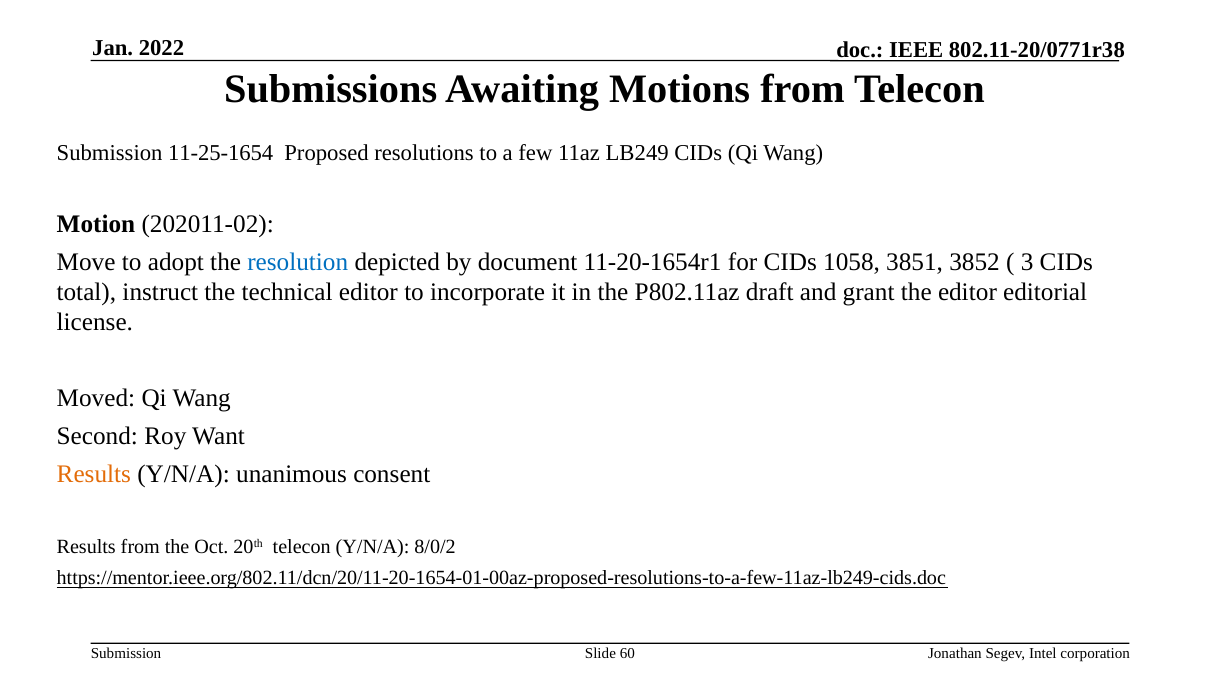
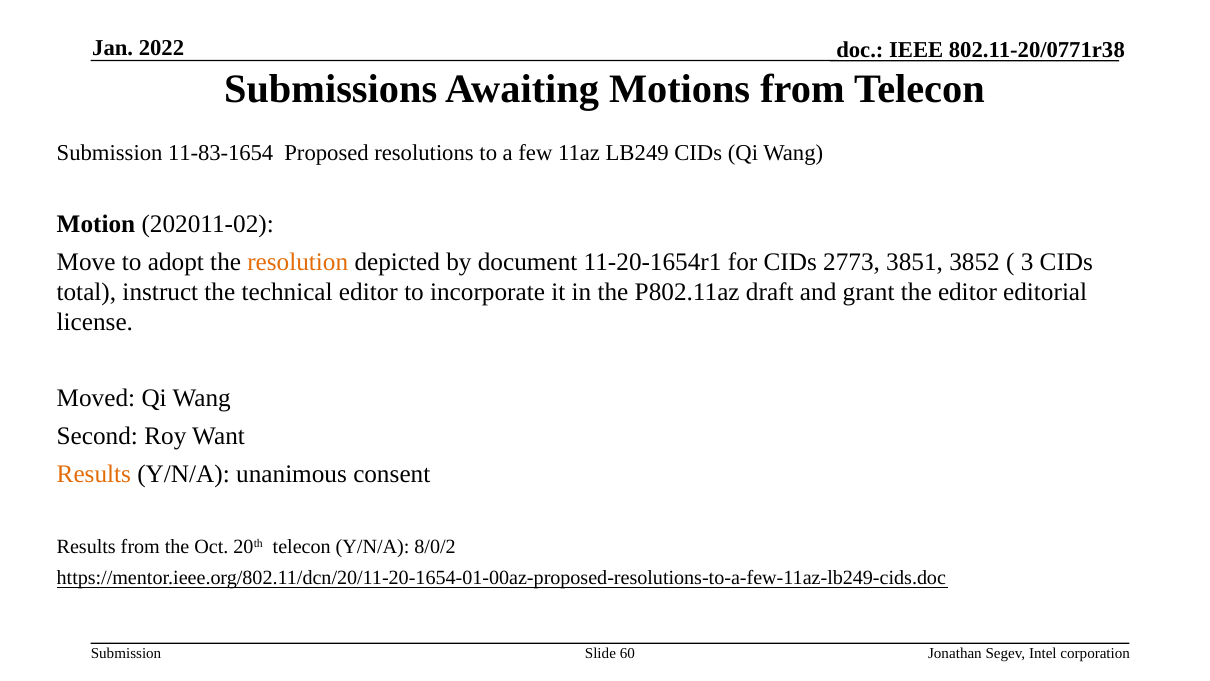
11-25-1654: 11-25-1654 -> 11-83-1654
resolution colour: blue -> orange
1058: 1058 -> 2773
